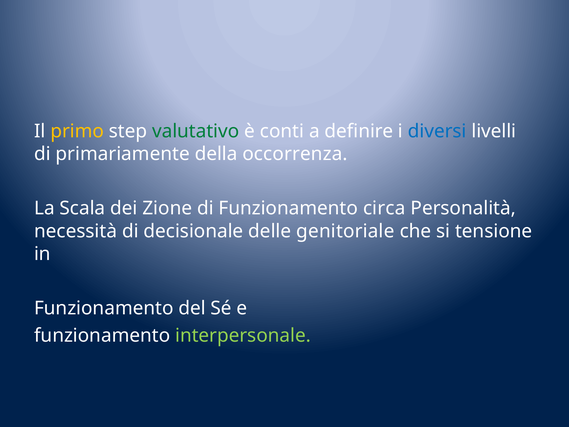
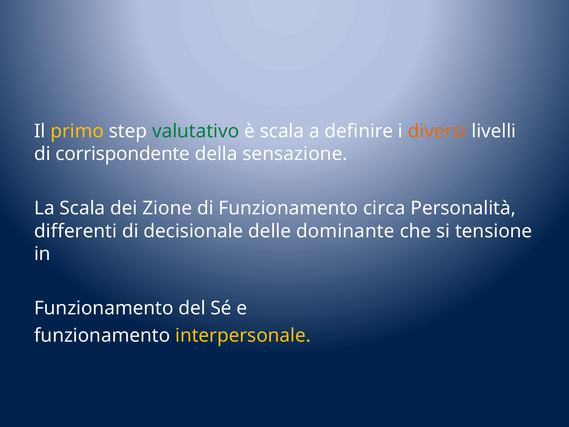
è conti: conti -> scala
diversi colour: blue -> orange
primariamente: primariamente -> corrispondente
occorrenza: occorrenza -> sensazione
necessità: necessità -> differenti
genitoriale: genitoriale -> dominante
interpersonale colour: light green -> yellow
